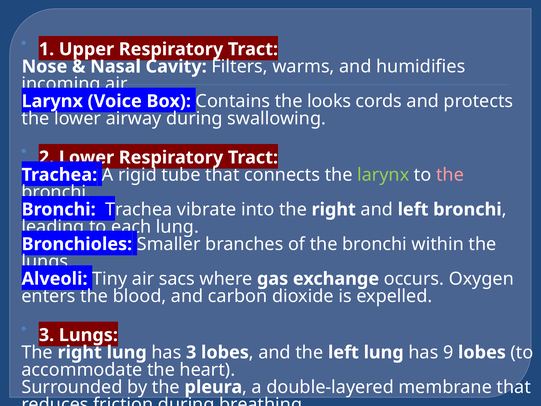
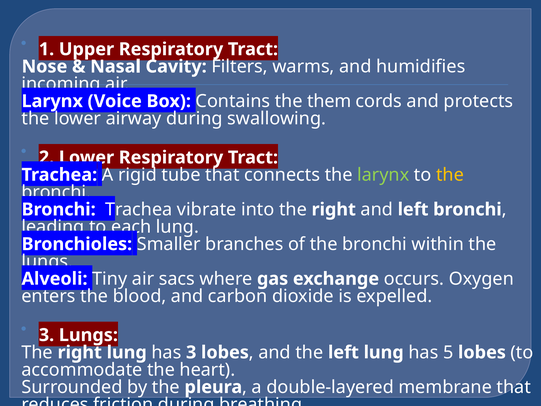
looks: looks -> them
the at (450, 175) colour: pink -> yellow
9: 9 -> 5
